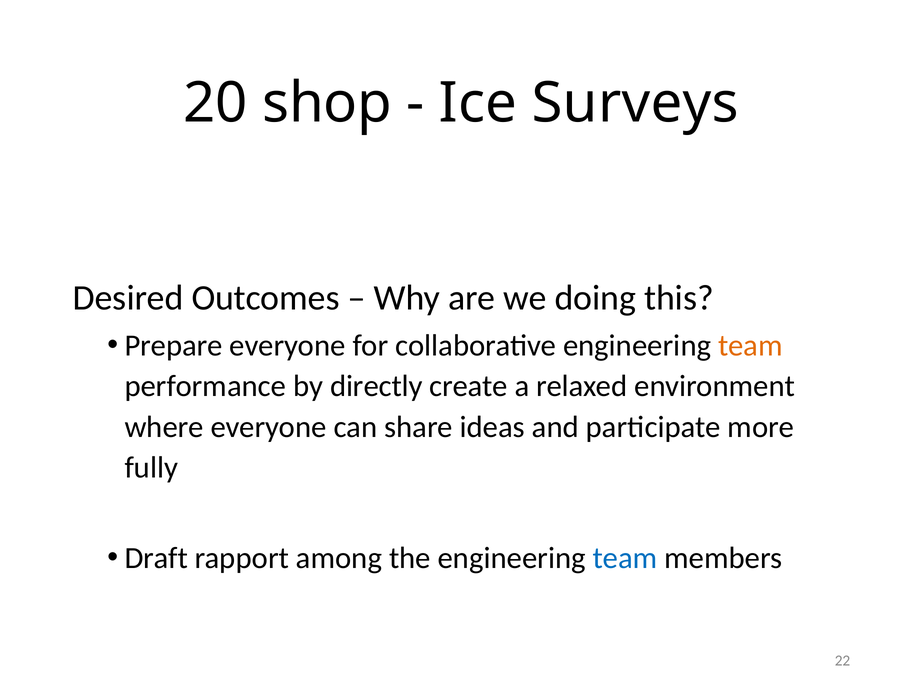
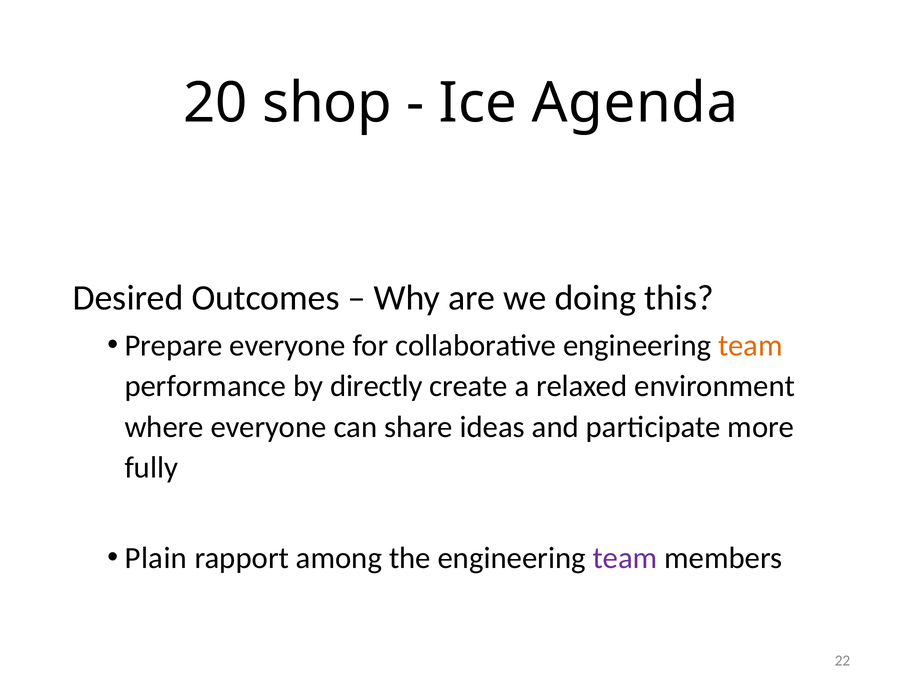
Surveys: Surveys -> Agenda
Draft: Draft -> Plain
team at (625, 558) colour: blue -> purple
